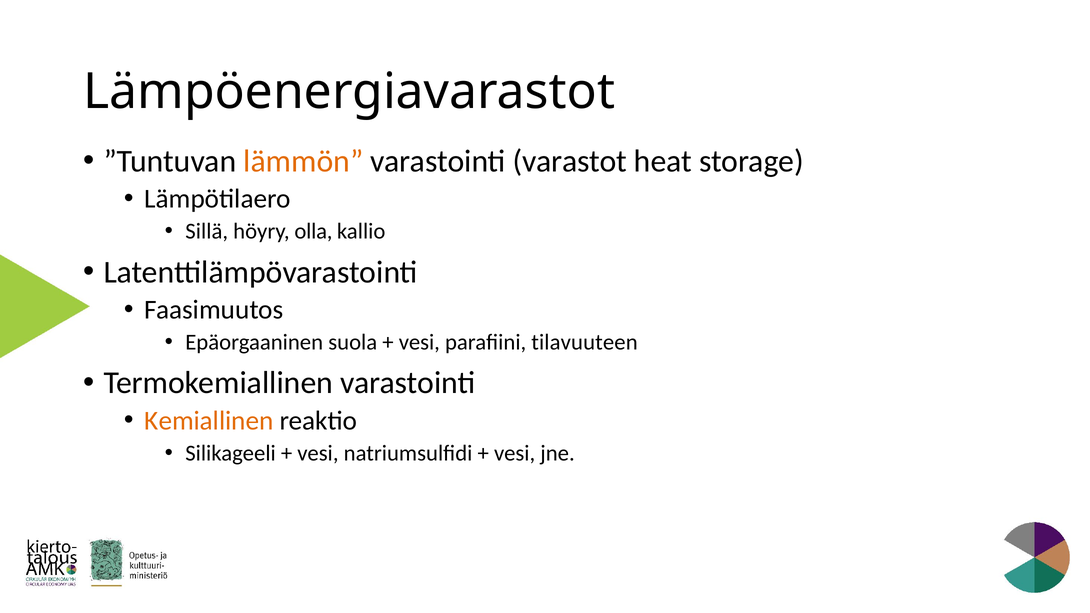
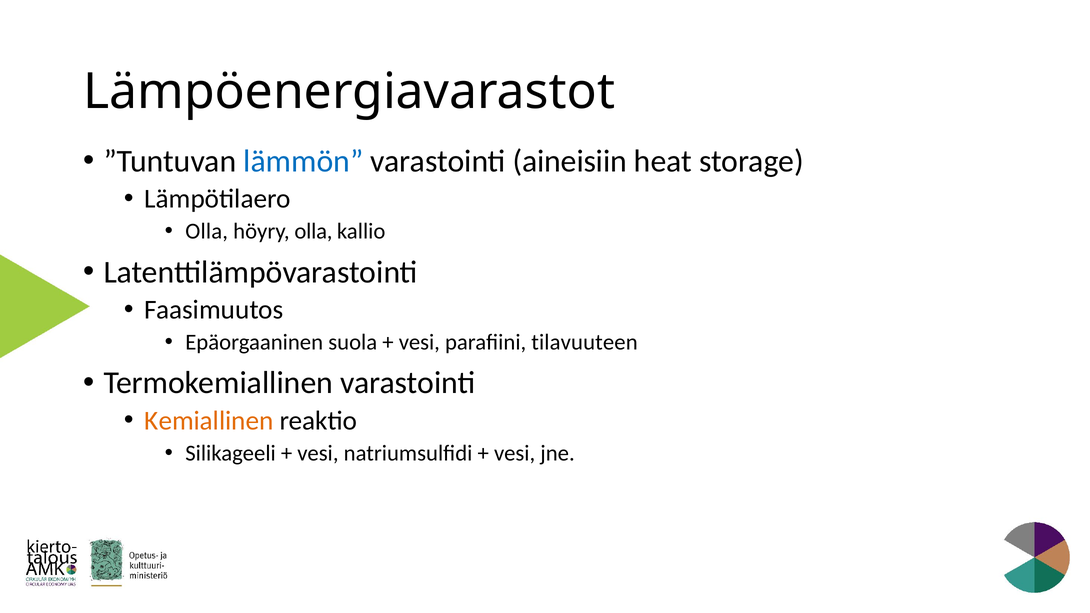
lämmön colour: orange -> blue
varastot: varastot -> aineisiin
Sillä at (207, 231): Sillä -> Olla
